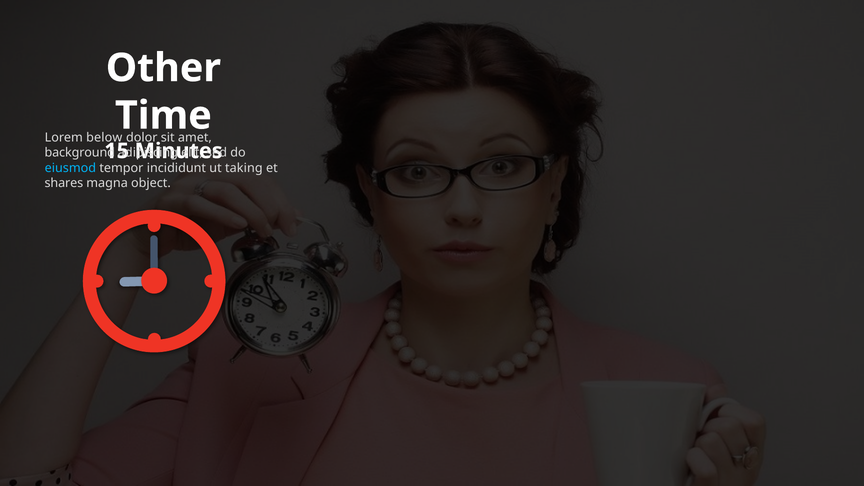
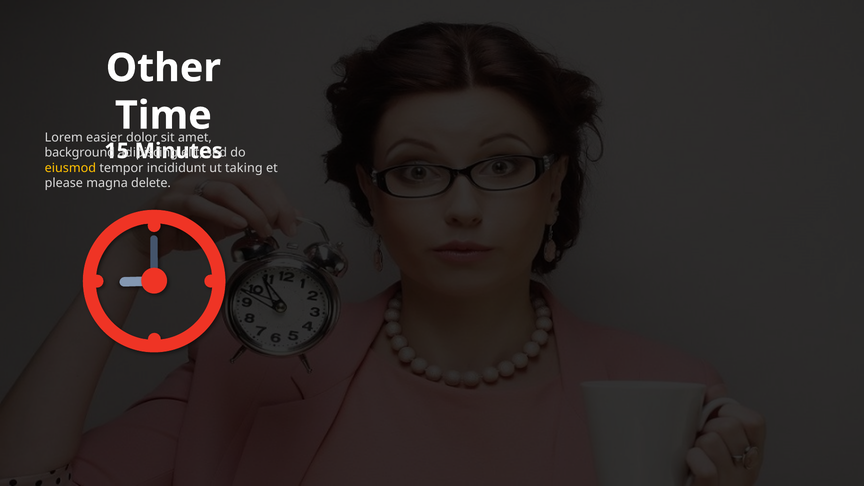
below: below -> easier
eiusmod colour: light blue -> yellow
shares: shares -> please
object: object -> delete
